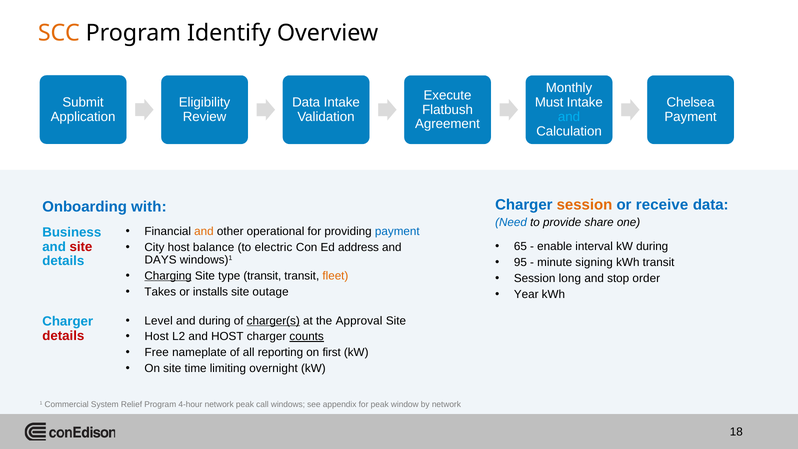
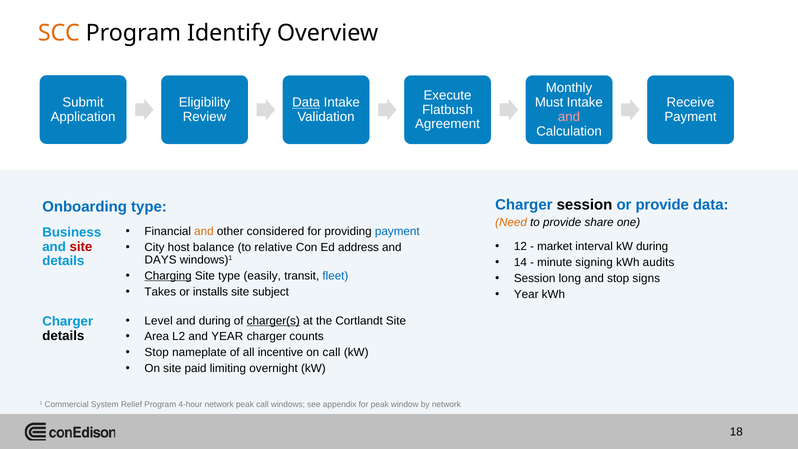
Data at (306, 102) underline: none -> present
Chelsea: Chelsea -> Receive
and at (569, 117) colour: light blue -> pink
Onboarding with: with -> type
session at (584, 205) colour: orange -> black
or receive: receive -> provide
Need colour: blue -> orange
operational: operational -> considered
65: 65 -> 12
enable: enable -> market
electric: electric -> relative
95: 95 -> 14
kWh transit: transit -> audits
type transit: transit -> easily
fleet colour: orange -> blue
order: order -> signs
outage: outage -> subject
Approval: Approval -> Cortlandt
details at (63, 336) colour: red -> black
Host at (157, 336): Host -> Area
and HOST: HOST -> YEAR
counts underline: present -> none
Free at (157, 352): Free -> Stop
reporting: reporting -> incentive
on first: first -> call
time: time -> paid
